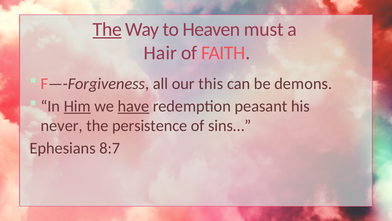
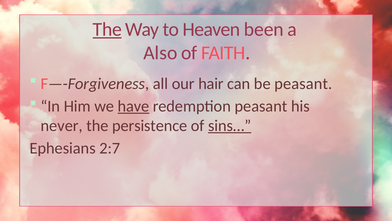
must: must -> been
Hair: Hair -> Also
this: this -> hair
be demons: demons -> peasant
Him underline: present -> none
sins… underline: none -> present
8:7: 8:7 -> 2:7
